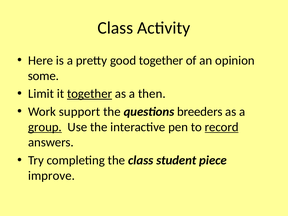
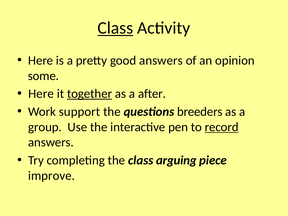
Class at (115, 28) underline: none -> present
good together: together -> answers
Limit at (41, 94): Limit -> Here
then: then -> after
group underline: present -> none
student: student -> arguing
